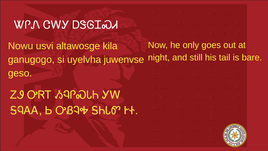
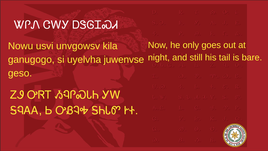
altawosge: altawosge -> unvgowsv
